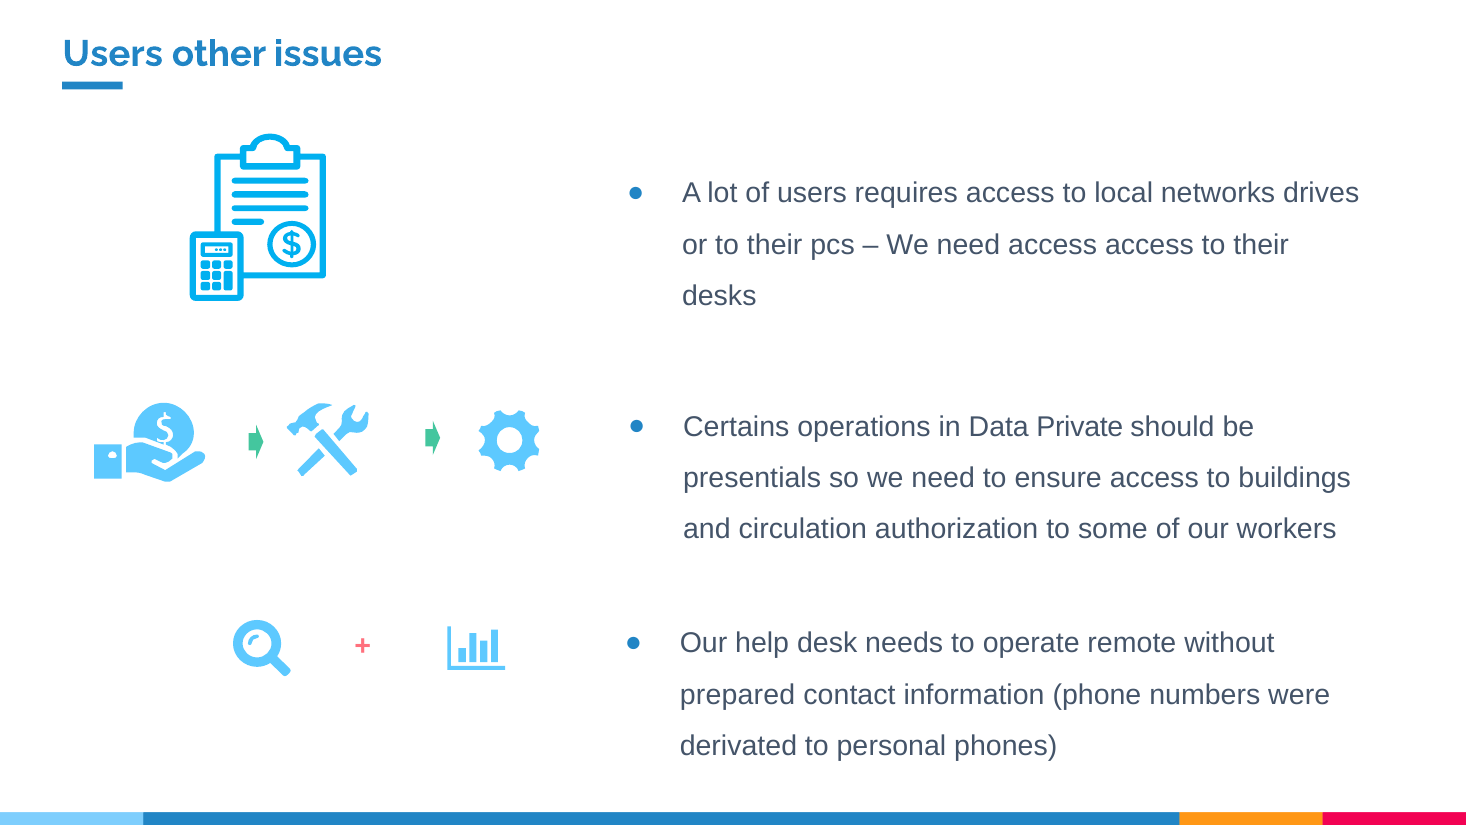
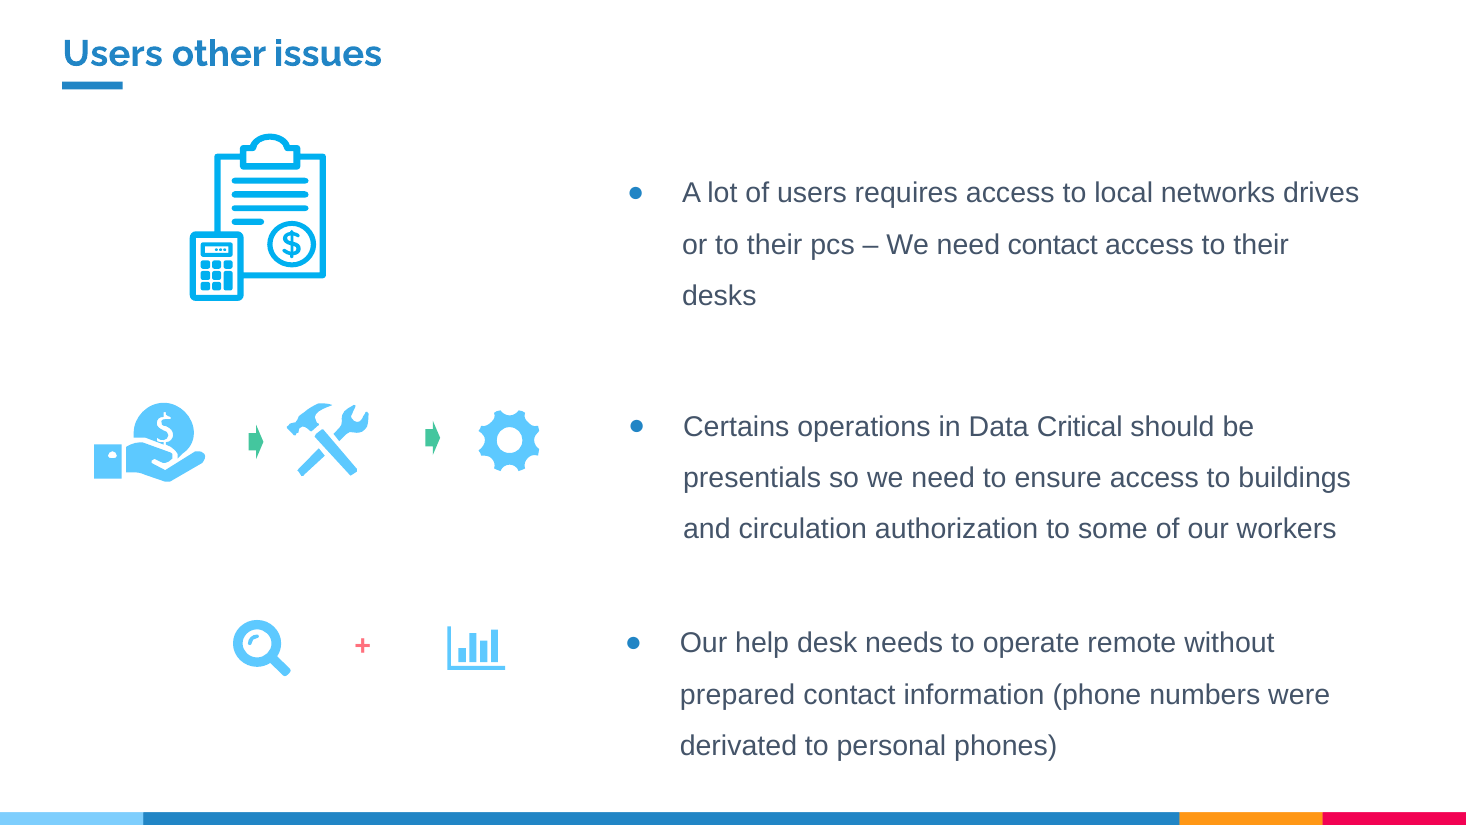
need access: access -> contact
Private: Private -> Critical
